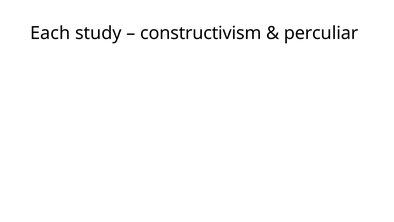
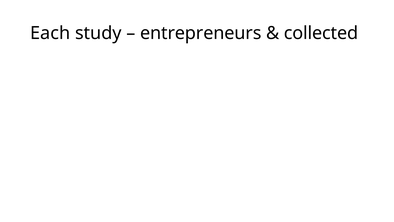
constructivism: constructivism -> entrepreneurs
perculiar: perculiar -> collected
